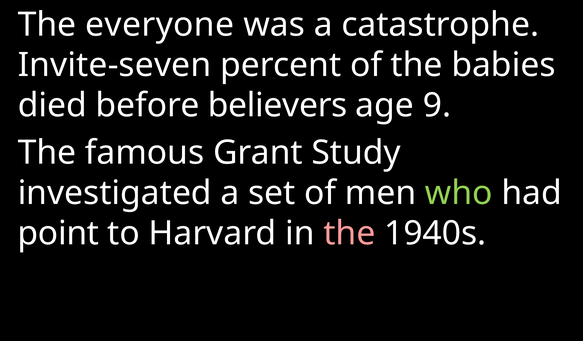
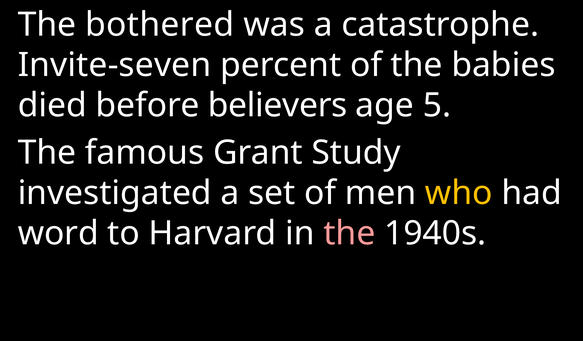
everyone: everyone -> bothered
9: 9 -> 5
who colour: light green -> yellow
point: point -> word
